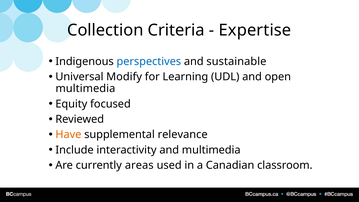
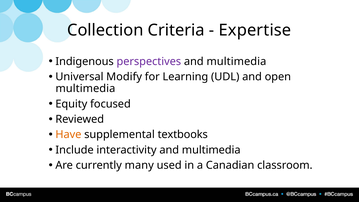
perspectives colour: blue -> purple
sustainable at (236, 61): sustainable -> multimedia
relevance: relevance -> textbooks
areas: areas -> many
